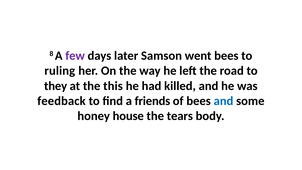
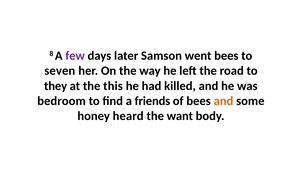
ruling: ruling -> seven
feedback: feedback -> bedroom
and at (223, 101) colour: blue -> orange
house: house -> heard
tears: tears -> want
